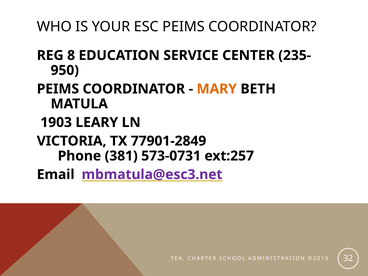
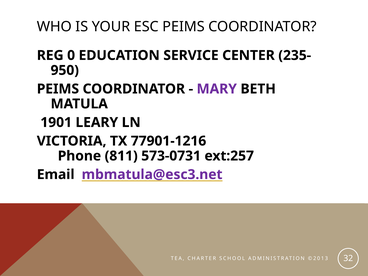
8: 8 -> 0
MARY colour: orange -> purple
1903: 1903 -> 1901
77901-2849: 77901-2849 -> 77901-1216
381: 381 -> 811
